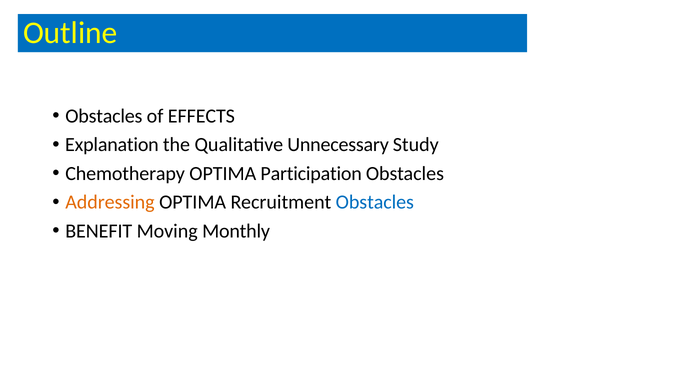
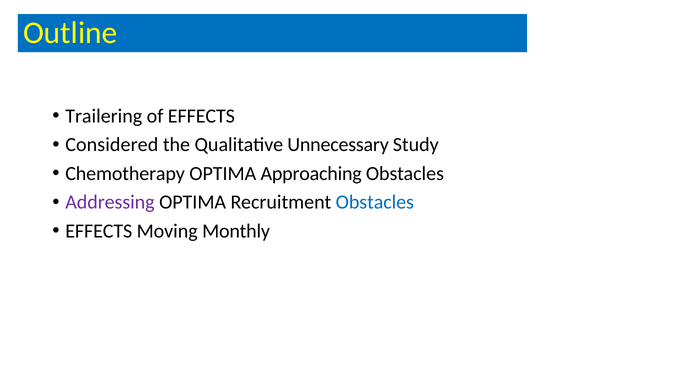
Obstacles at (104, 116): Obstacles -> Trailering
Explanation: Explanation -> Considered
Participation: Participation -> Approaching
Addressing colour: orange -> purple
BENEFIT at (99, 231): BENEFIT -> EFFECTS
